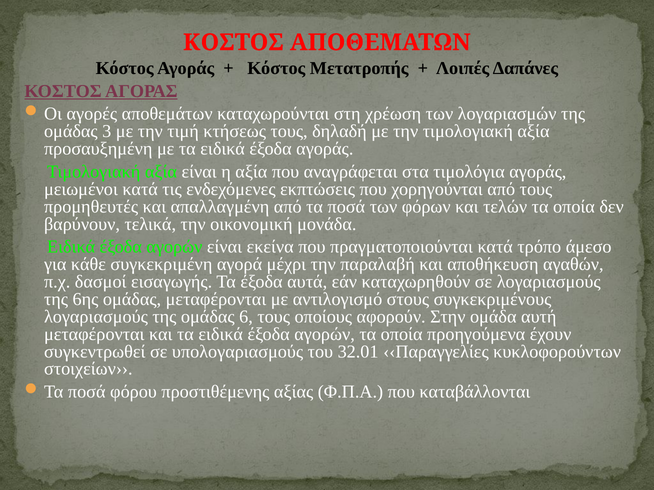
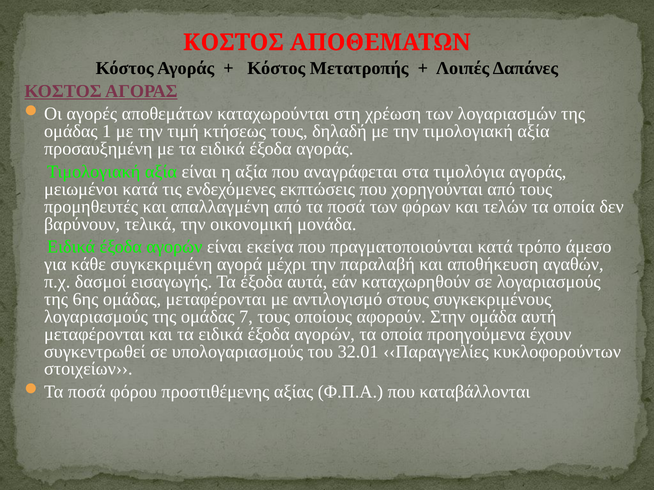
3: 3 -> 1
6: 6 -> 7
